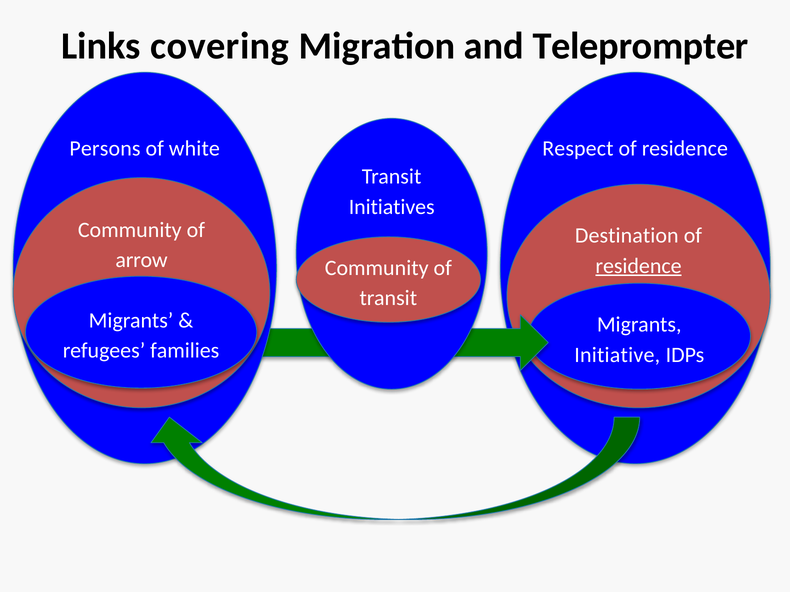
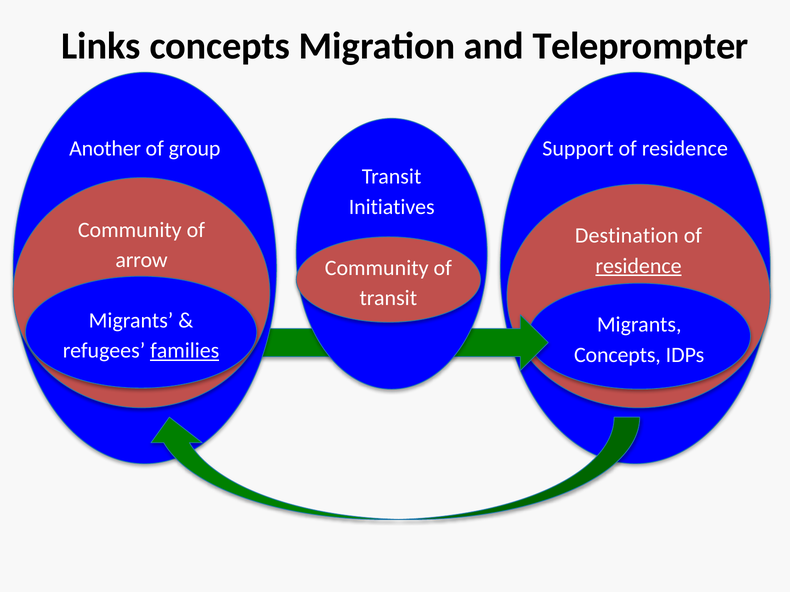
Links covering: covering -> concepts
Persons: Persons -> Another
white: white -> group
Respect: Respect -> Support
families underline: none -> present
Initiative at (617, 355): Initiative -> Concepts
